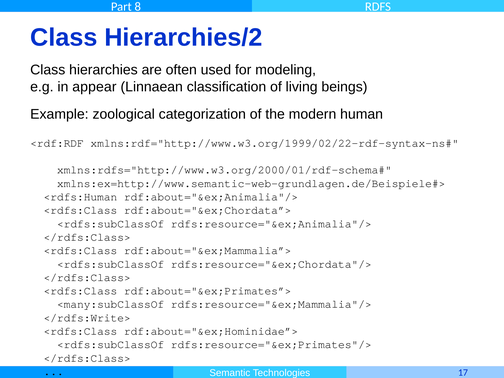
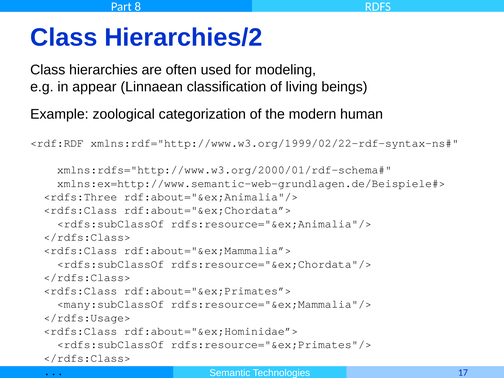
<rdfs:Human: <rdfs:Human -> <rdfs:Three
</rdfs:Write>: </rdfs:Write> -> </rdfs:Usage>
